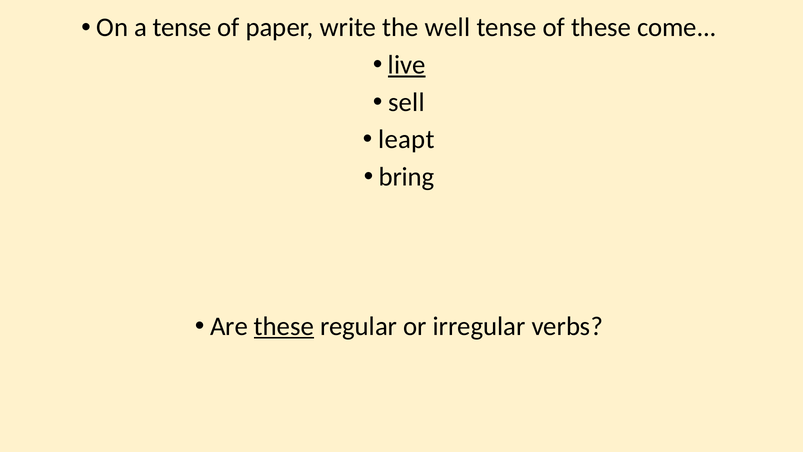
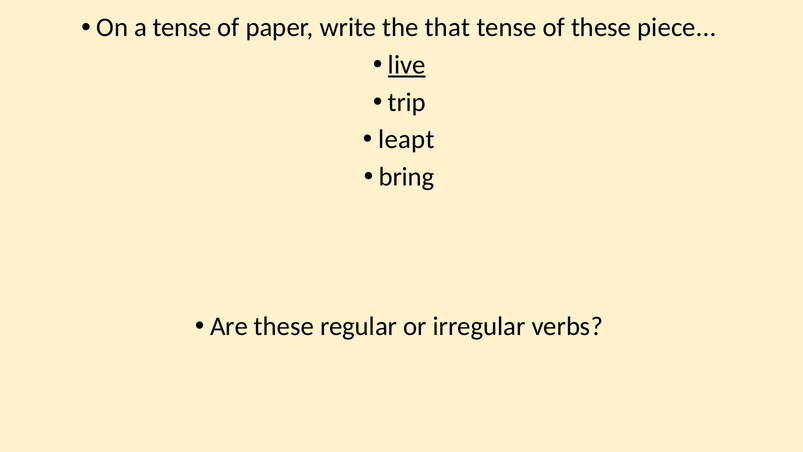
well: well -> that
come: come -> piece
sell: sell -> trip
these at (284, 326) underline: present -> none
